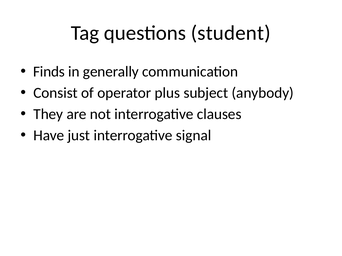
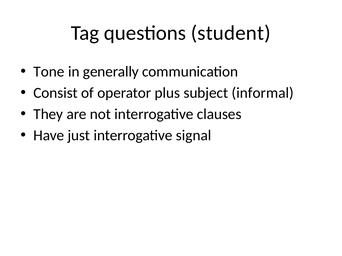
Finds: Finds -> Tone
anybody: anybody -> informal
